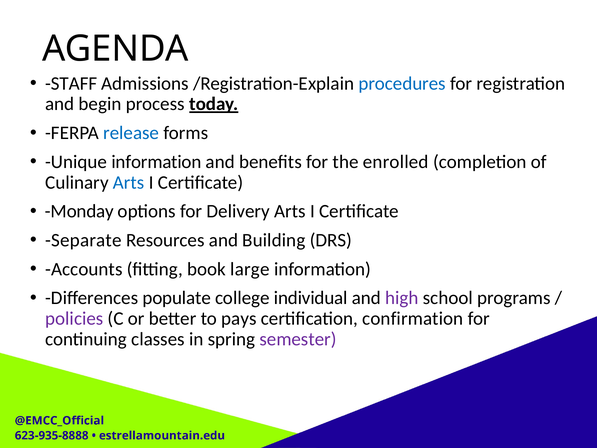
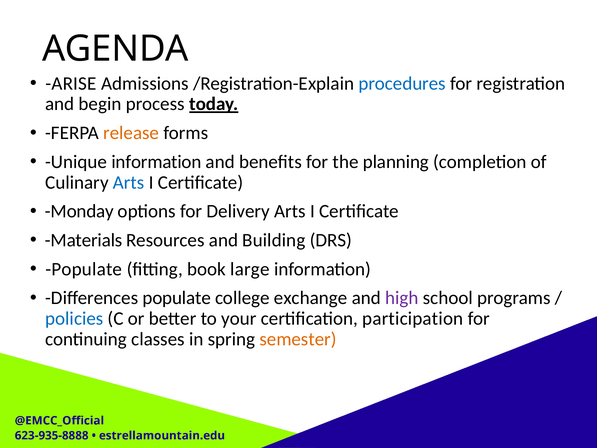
STAFF: STAFF -> ARISE
release colour: blue -> orange
enrolled: enrolled -> planning
Separate: Separate -> Materials
Accounts at (84, 269): Accounts -> Populate
individual: individual -> exchange
policies colour: purple -> blue
pays: pays -> your
confirmation: confirmation -> participation
semester colour: purple -> orange
